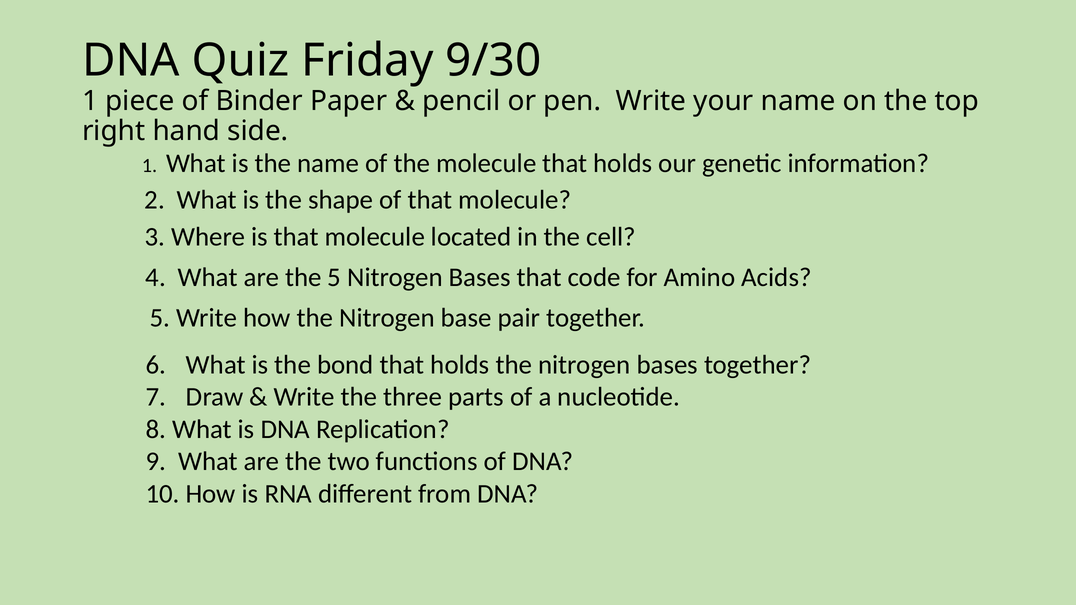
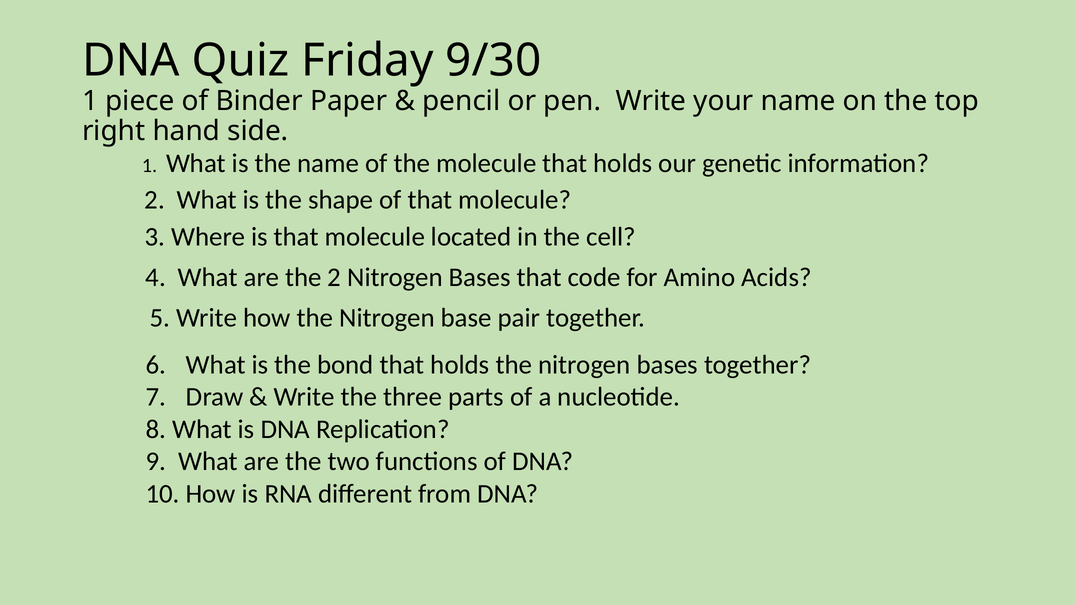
the 5: 5 -> 2
